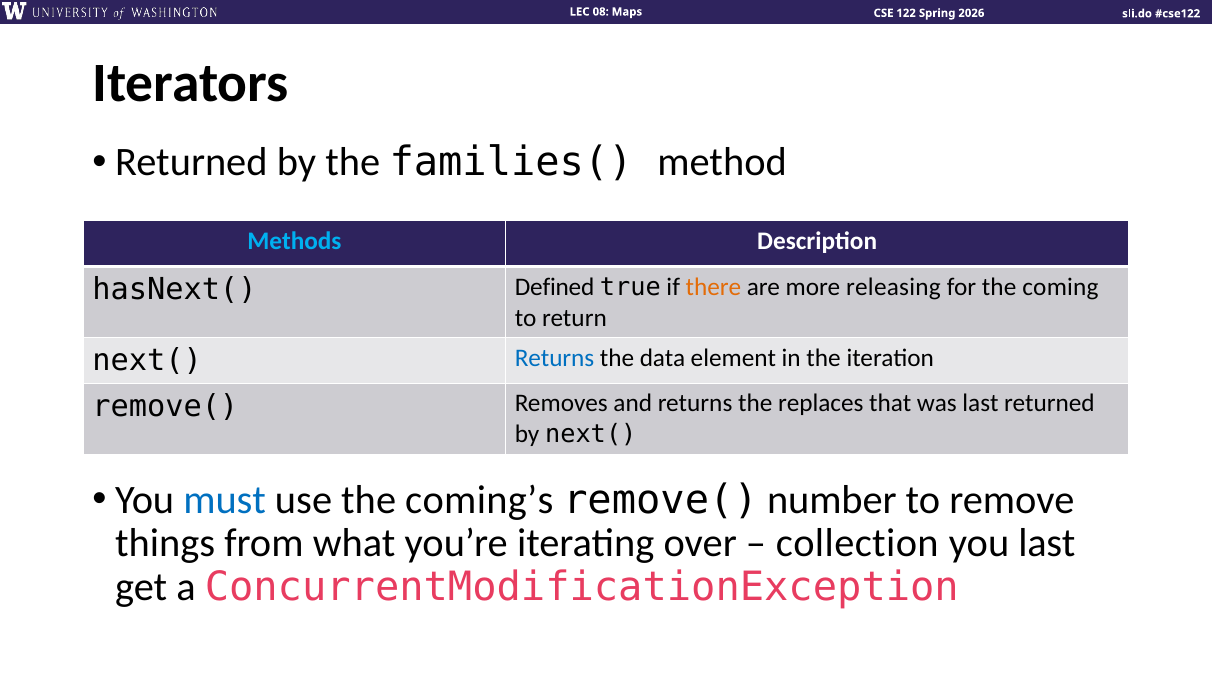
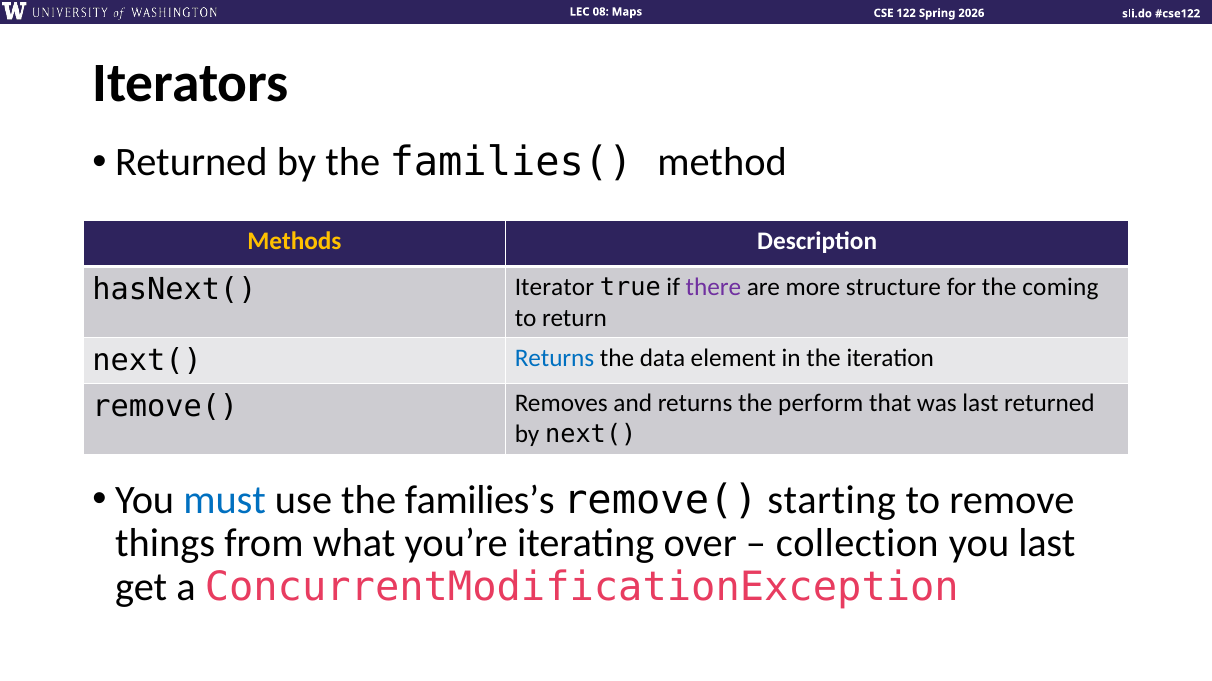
Methods colour: light blue -> yellow
Defined: Defined -> Iterator
there colour: orange -> purple
releasing: releasing -> structure
replaces: replaces -> perform
coming’s: coming’s -> families’s
number: number -> starting
